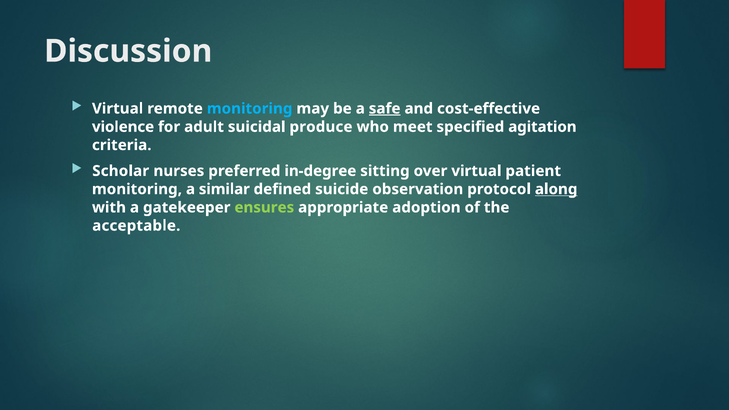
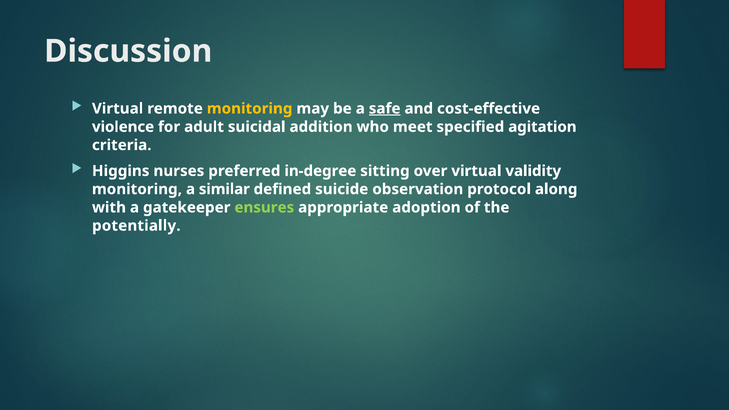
monitoring at (250, 109) colour: light blue -> yellow
produce: produce -> addition
Scholar: Scholar -> Higgins
patient: patient -> validity
along underline: present -> none
acceptable: acceptable -> potentially
